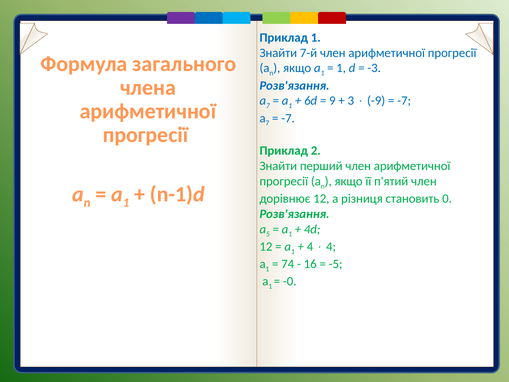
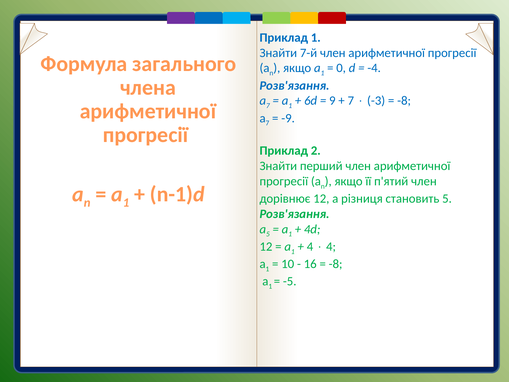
1 at (341, 68): 1 -> 0
-3: -3 -> -4
3 at (351, 101): 3 -> 7
-9: -9 -> -3
-7 at (404, 101): -7 -> -8
-7 at (288, 118): -7 -> -9
становить 0: 0 -> 5
74: 74 -> 10
-5 at (336, 264): -5 -> -8
-0: -0 -> -5
